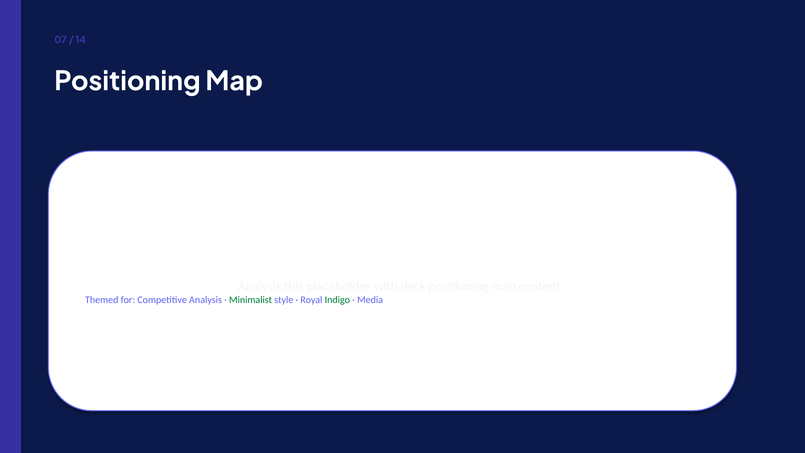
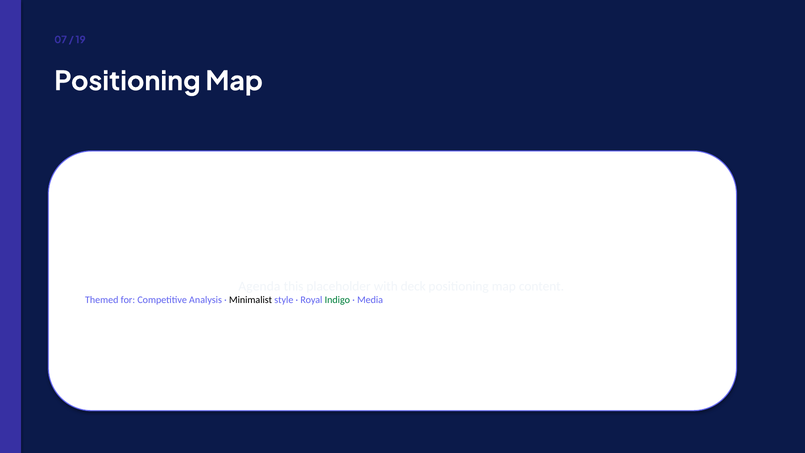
14: 14 -> 19
Analysis at (260, 286): Analysis -> Agenda
Minimalist colour: green -> black
